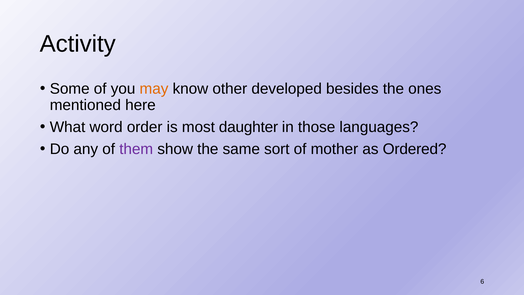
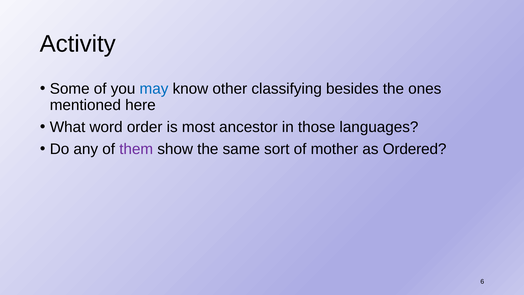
may colour: orange -> blue
developed: developed -> classifying
daughter: daughter -> ancestor
